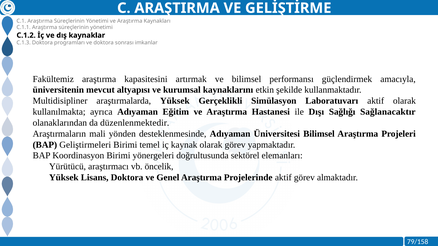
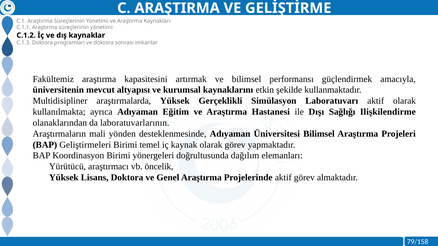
Sağlanacaktır: Sağlanacaktır -> Ilişkilendirme
düzenlenmektedir: düzenlenmektedir -> laboratuvarlarının
sektörel: sektörel -> dağılım
